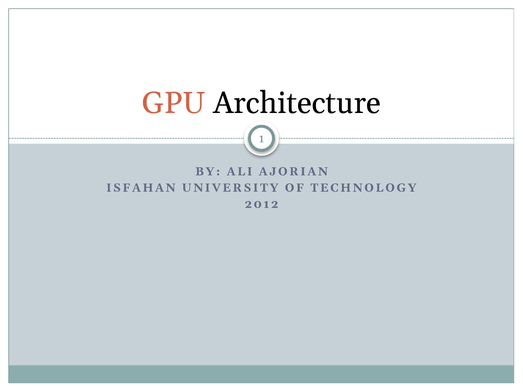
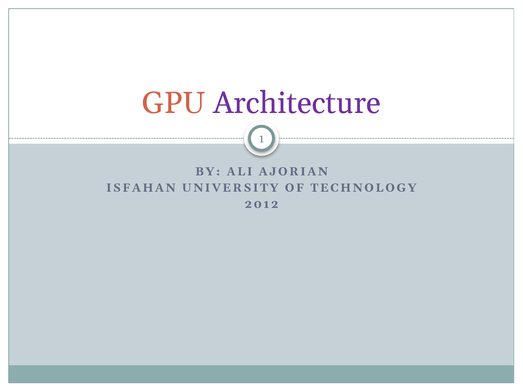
Architecture colour: black -> purple
